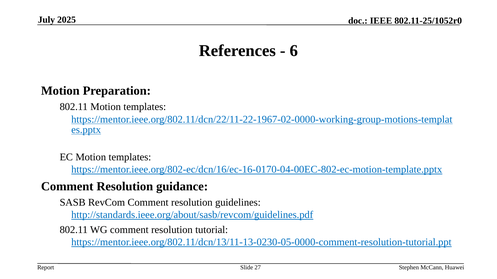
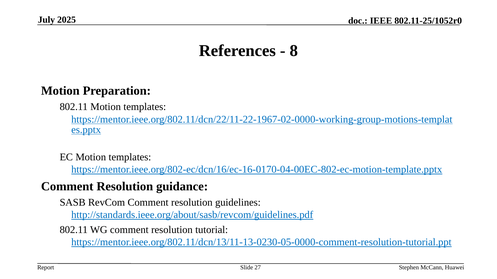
6: 6 -> 8
